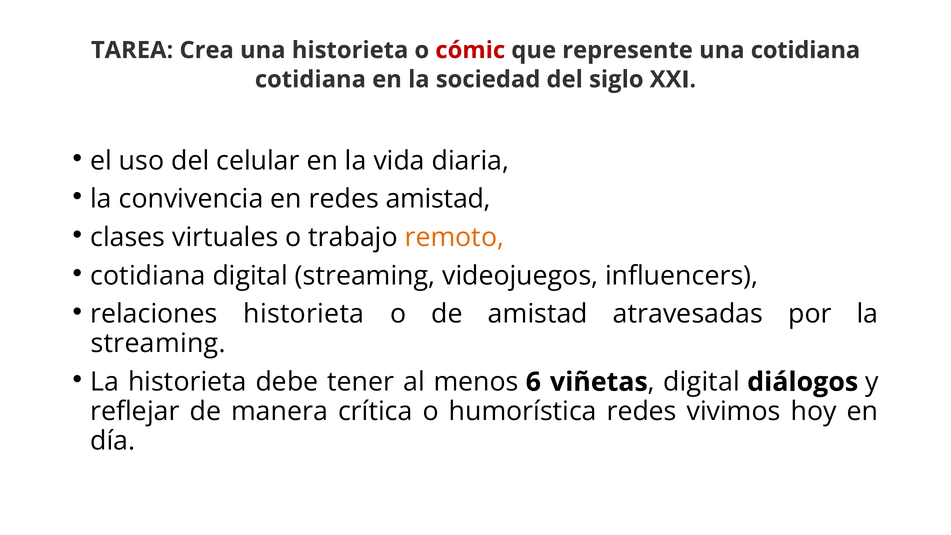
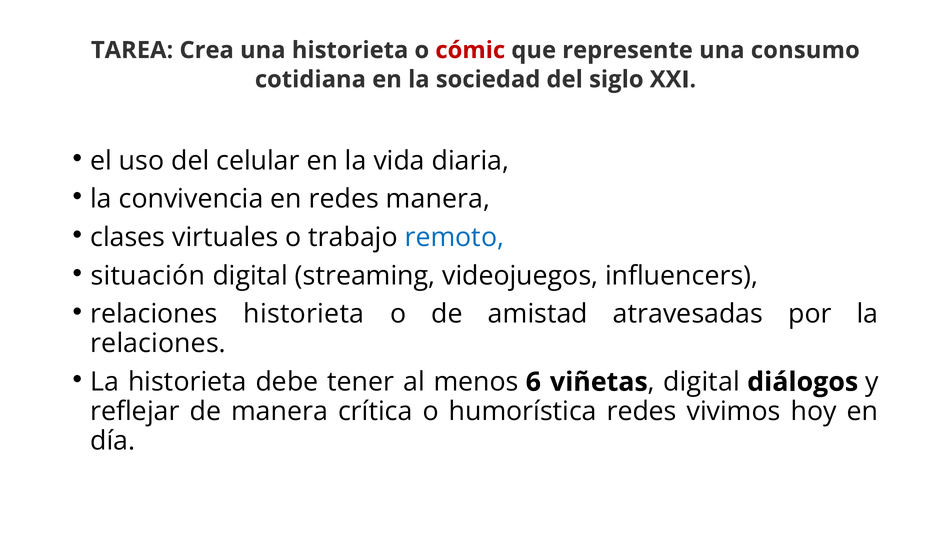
una cotidiana: cotidiana -> consumo
redes amistad: amistad -> manera
remoto colour: orange -> blue
cotidiana at (148, 276): cotidiana -> situación
streaming at (158, 344): streaming -> relaciones
